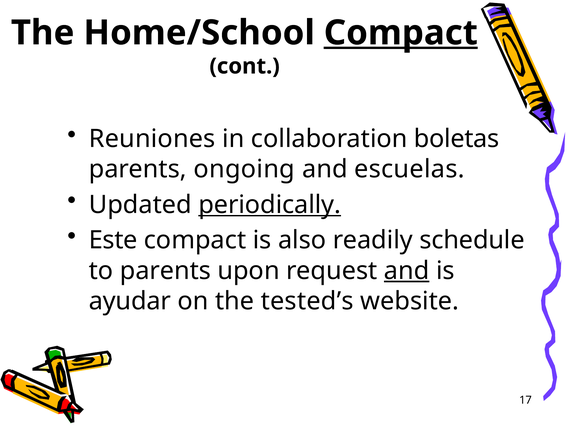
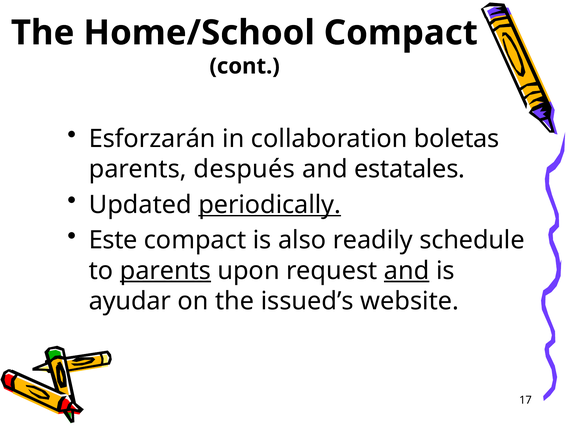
Compact at (401, 33) underline: present -> none
Reuniones: Reuniones -> Esforzarán
ongoing: ongoing -> después
escuelas: escuelas -> estatales
parents at (165, 270) underline: none -> present
tested’s: tested’s -> issued’s
